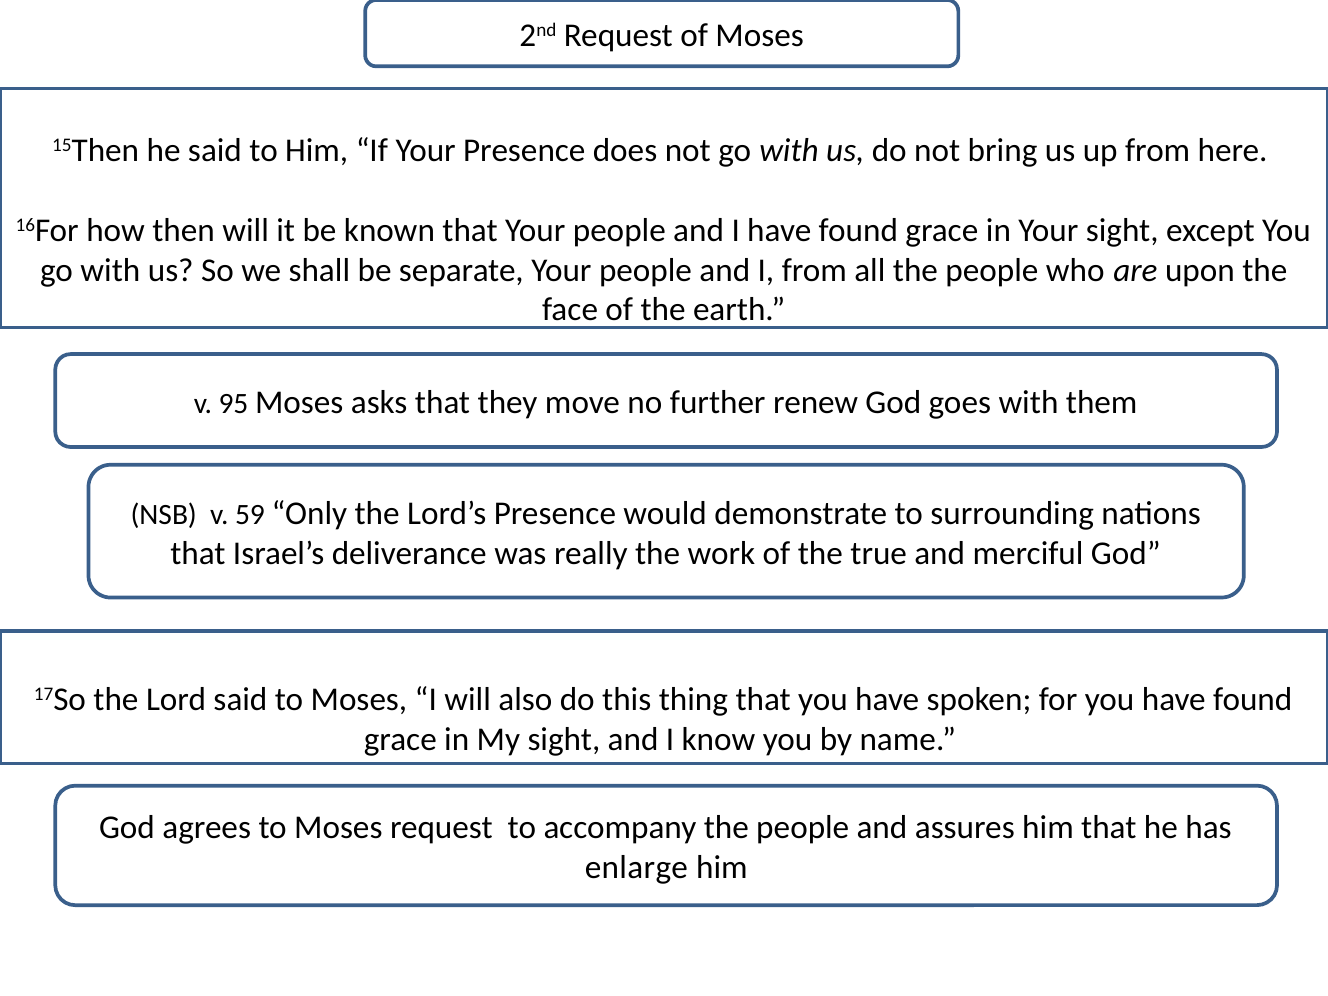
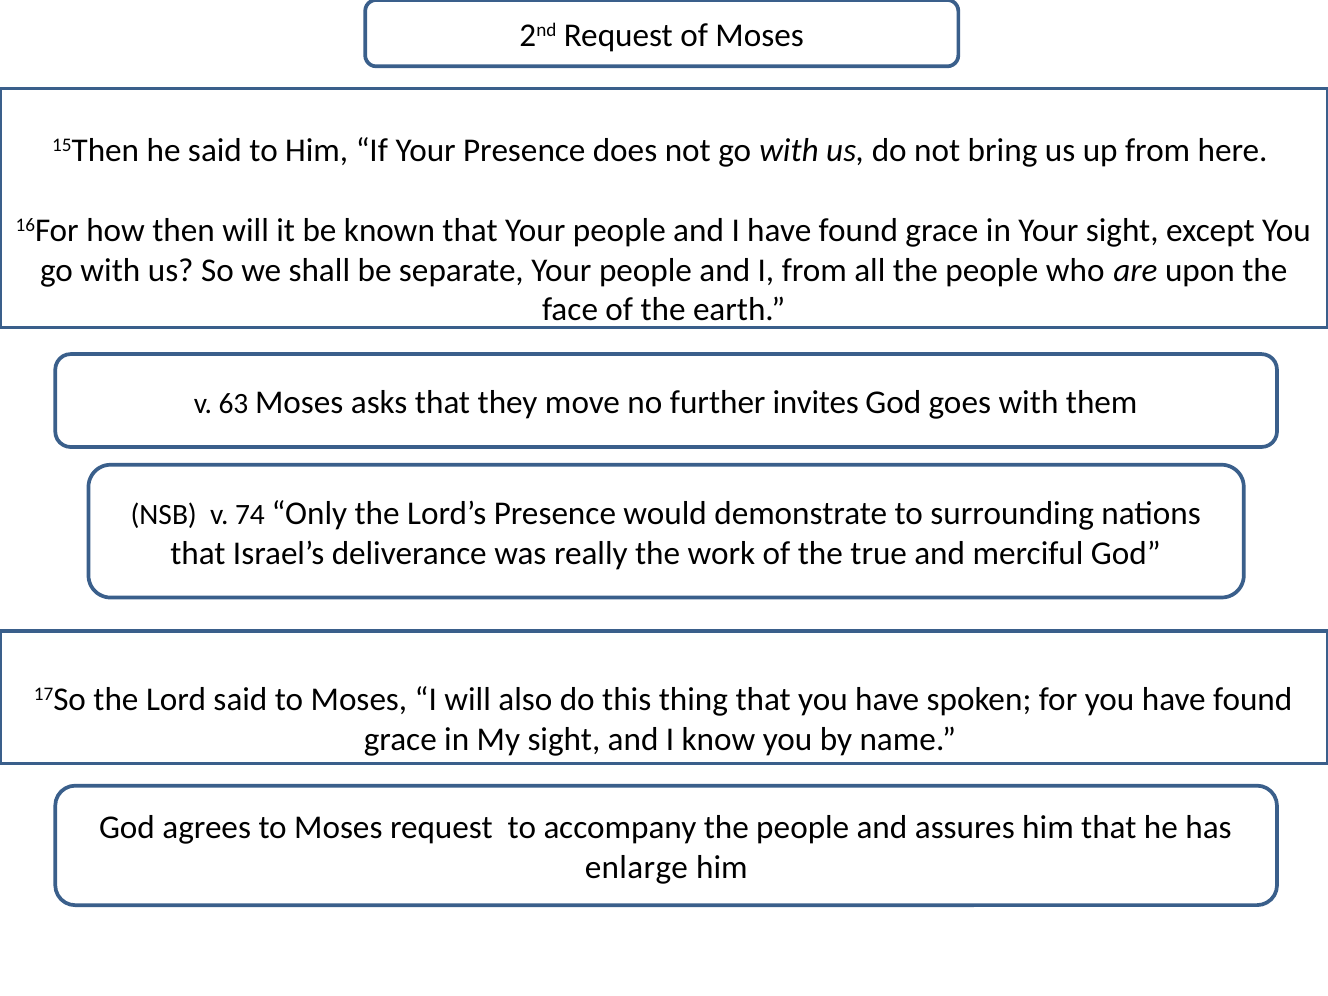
95: 95 -> 63
renew: renew -> invites
59: 59 -> 74
